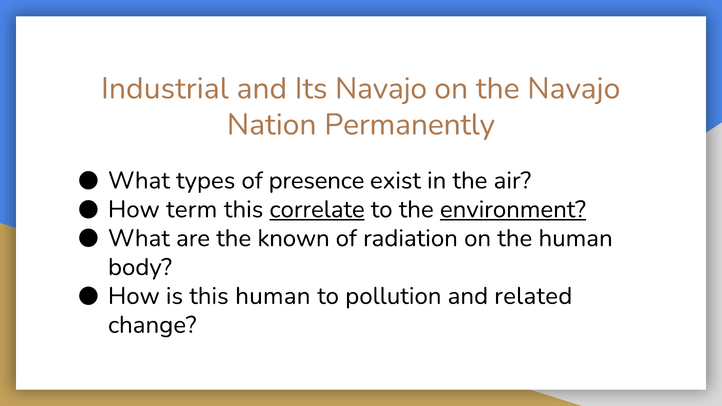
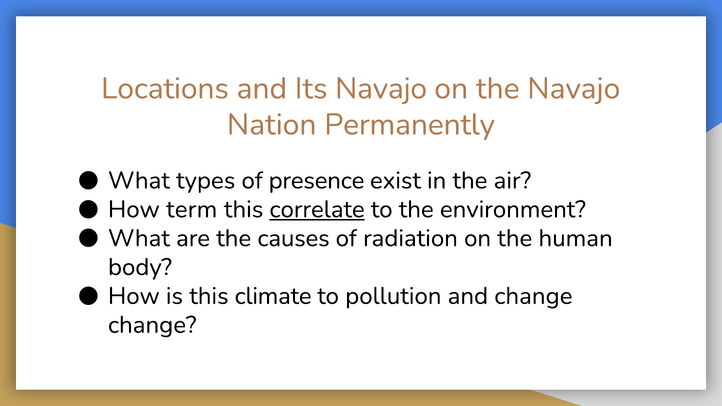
Industrial: Industrial -> Locations
environment underline: present -> none
known: known -> causes
this human: human -> climate
and related: related -> change
